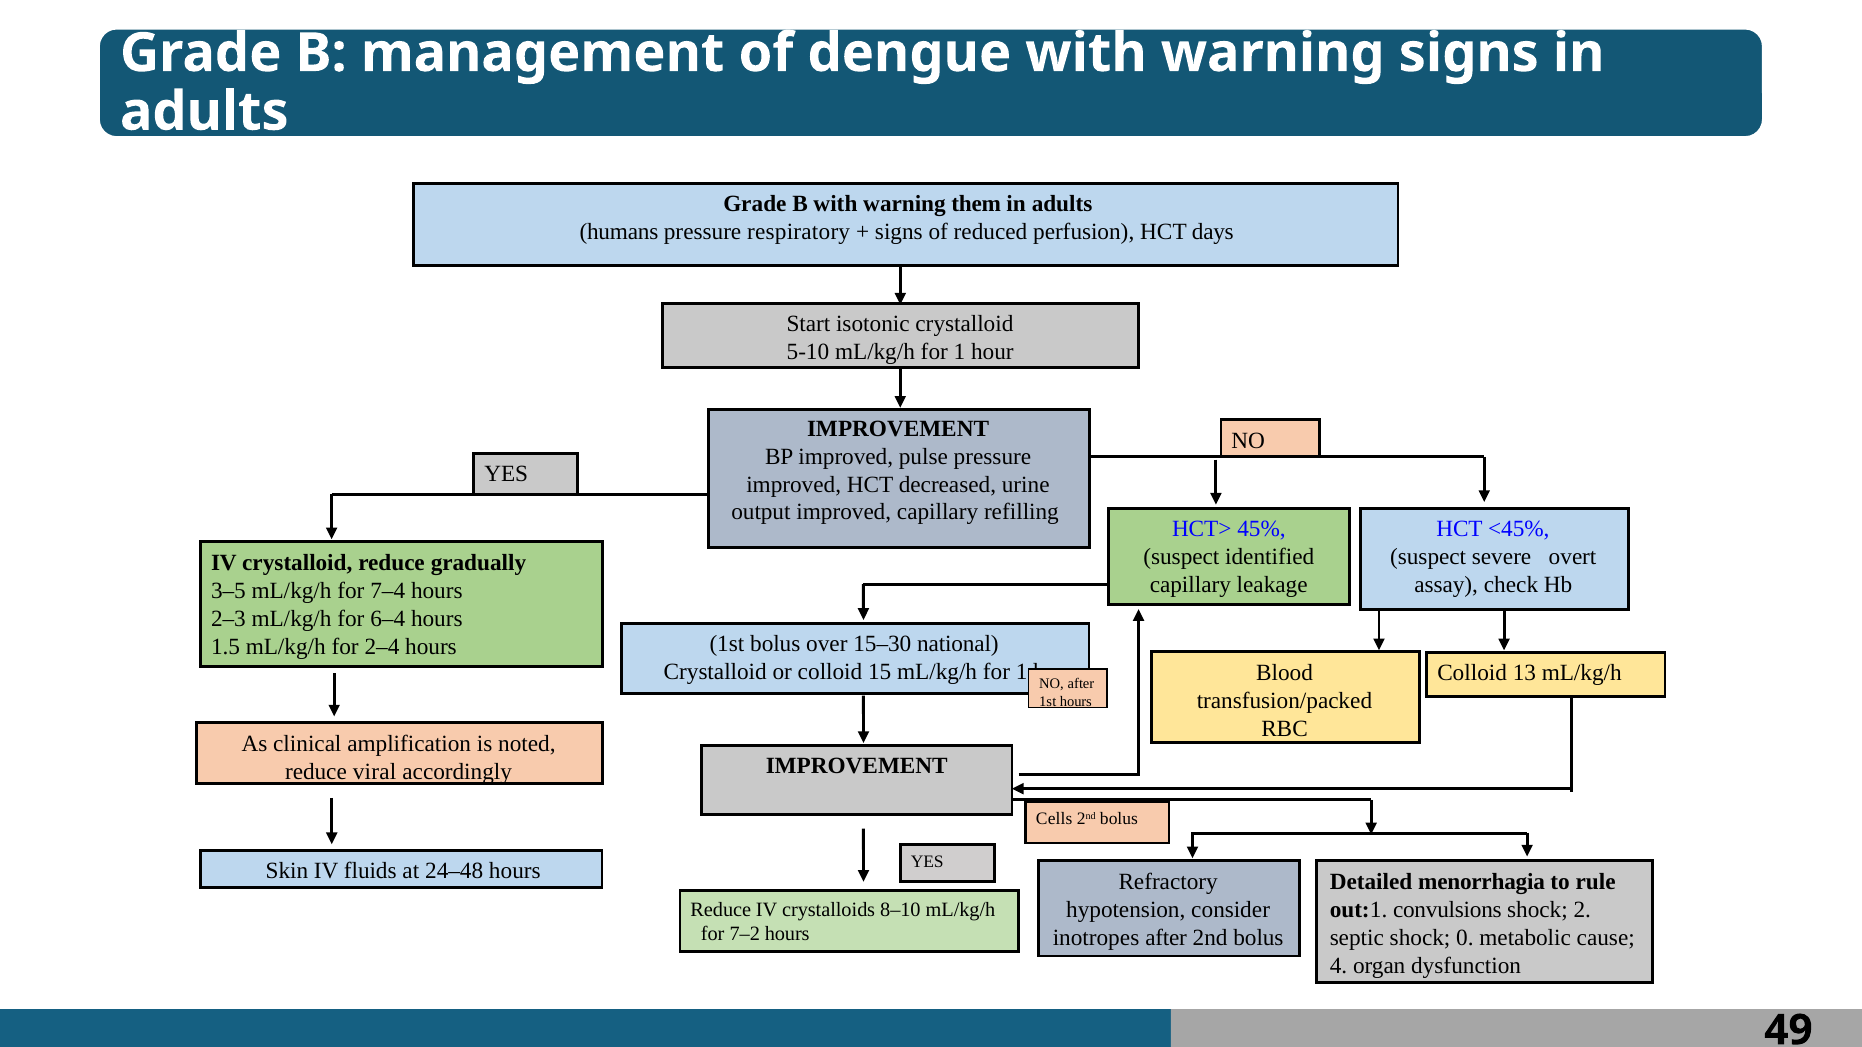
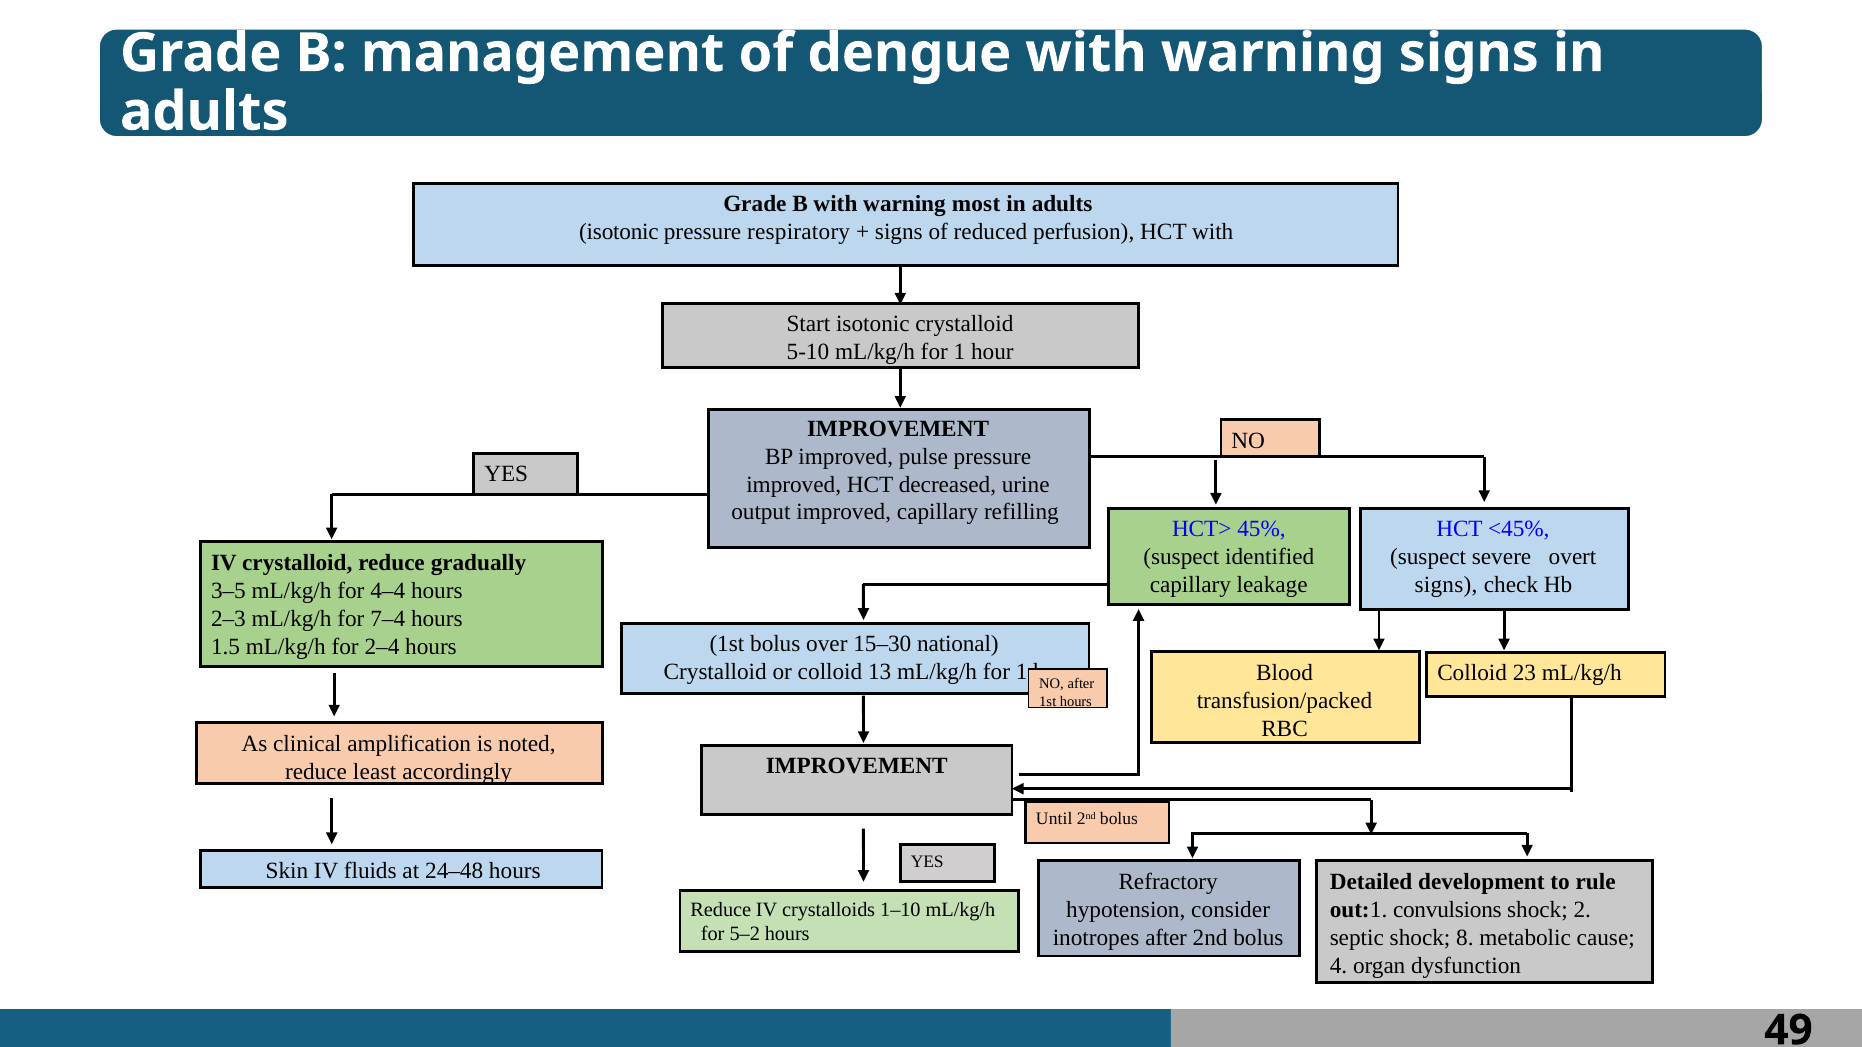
them: them -> most
humans at (619, 232): humans -> isotonic
HCT days: days -> with
assay at (1446, 585): assay -> signs
7–4: 7–4 -> 4–4
6–4: 6–4 -> 7–4
15: 15 -> 13
13: 13 -> 23
viral: viral -> least
Cells: Cells -> Until
menorrhagia: menorrhagia -> development
8–10: 8–10 -> 1–10
7–2: 7–2 -> 5–2
0: 0 -> 8
